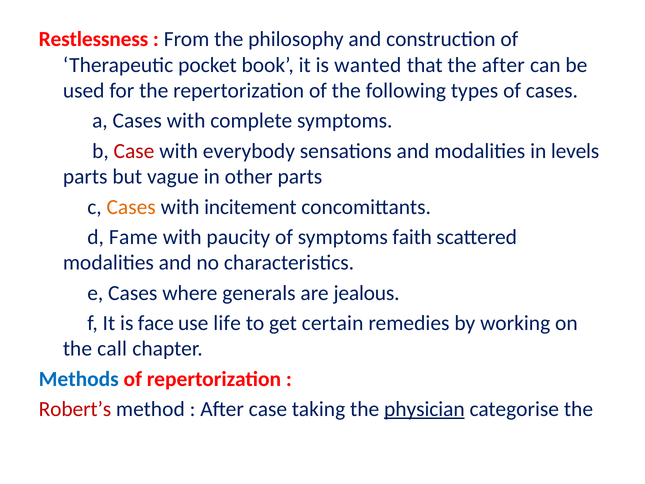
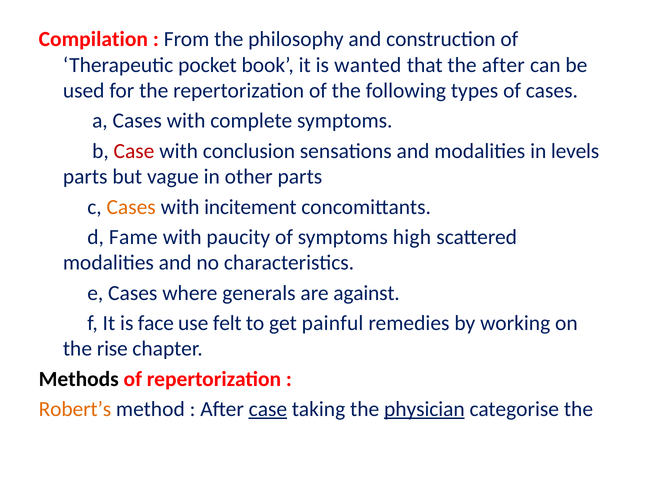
Restlessness: Restlessness -> Compilation
everybody: everybody -> conclusion
faith: faith -> high
jealous: jealous -> against
life: life -> felt
certain: certain -> painful
call: call -> rise
Methods colour: blue -> black
Robert’s colour: red -> orange
case at (268, 409) underline: none -> present
